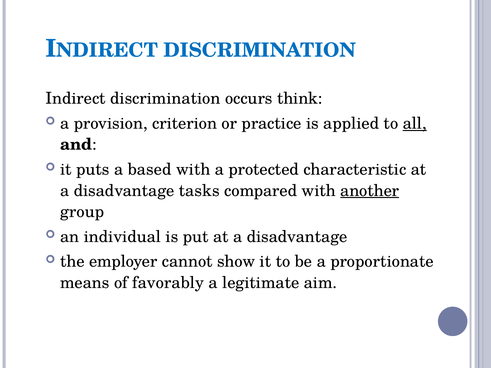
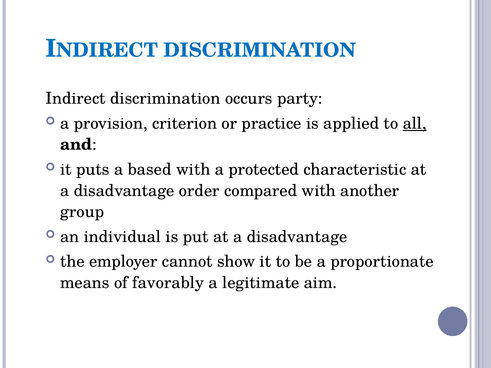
think: think -> party
tasks: tasks -> order
another underline: present -> none
